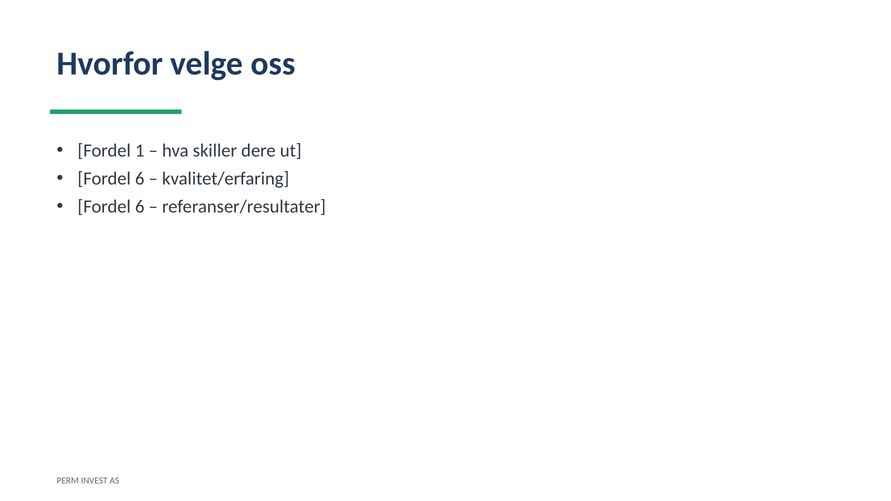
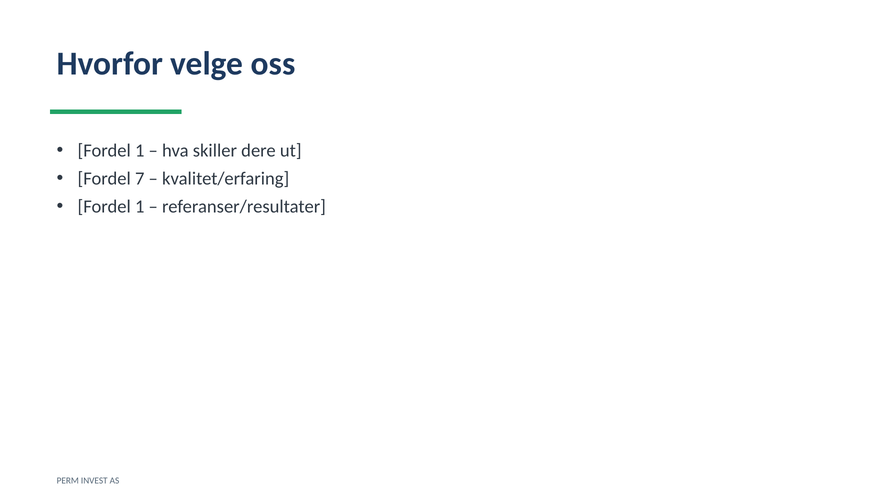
6 at (140, 179): 6 -> 7
6 at (140, 207): 6 -> 1
